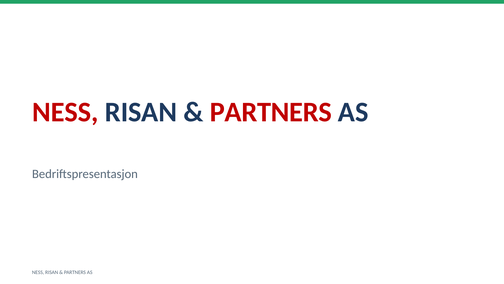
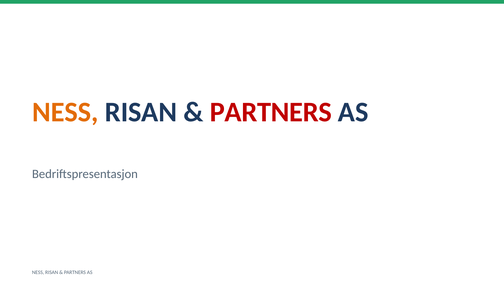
NESS at (65, 112) colour: red -> orange
